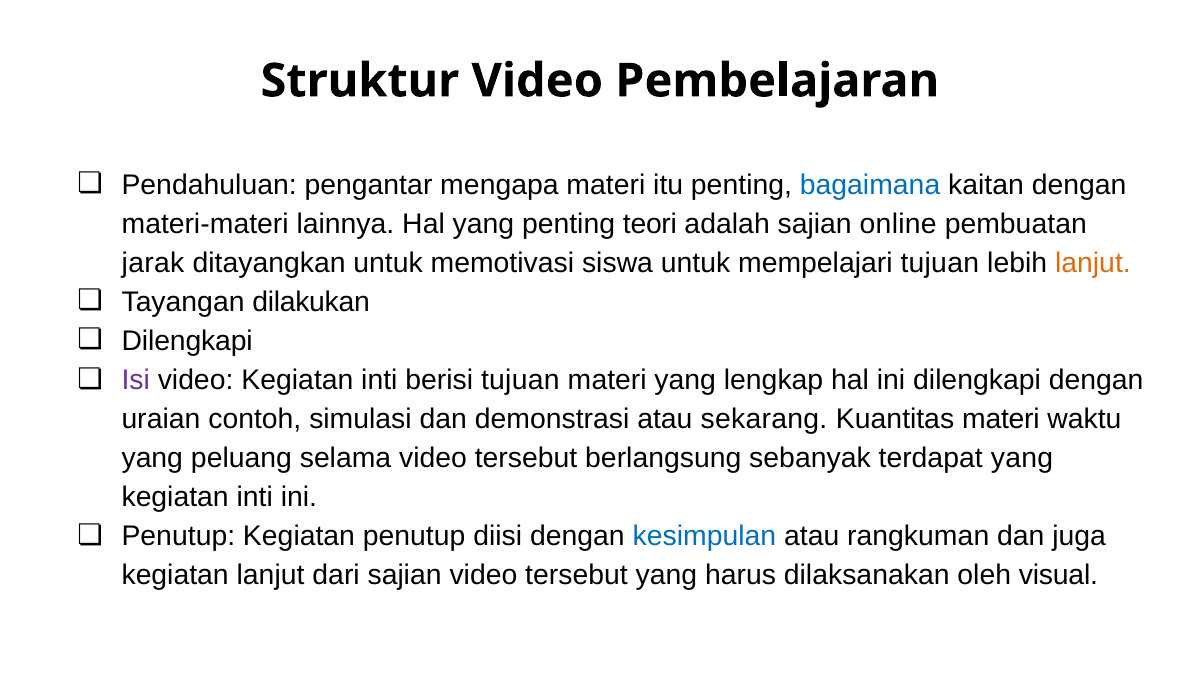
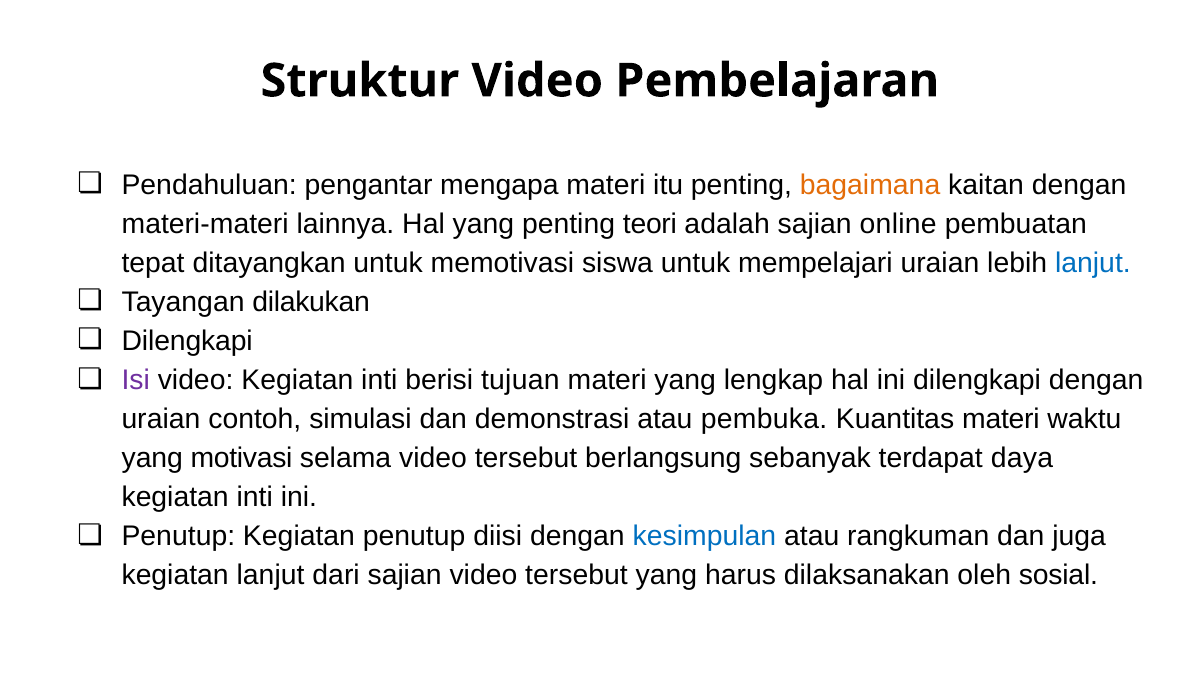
bagaimana colour: blue -> orange
jarak: jarak -> tepat
mempelajari tujuan: tujuan -> uraian
lanjut at (1093, 263) colour: orange -> blue
sekarang: sekarang -> pembuka
peluang: peluang -> motivasi
terdapat yang: yang -> daya
visual: visual -> sosial
